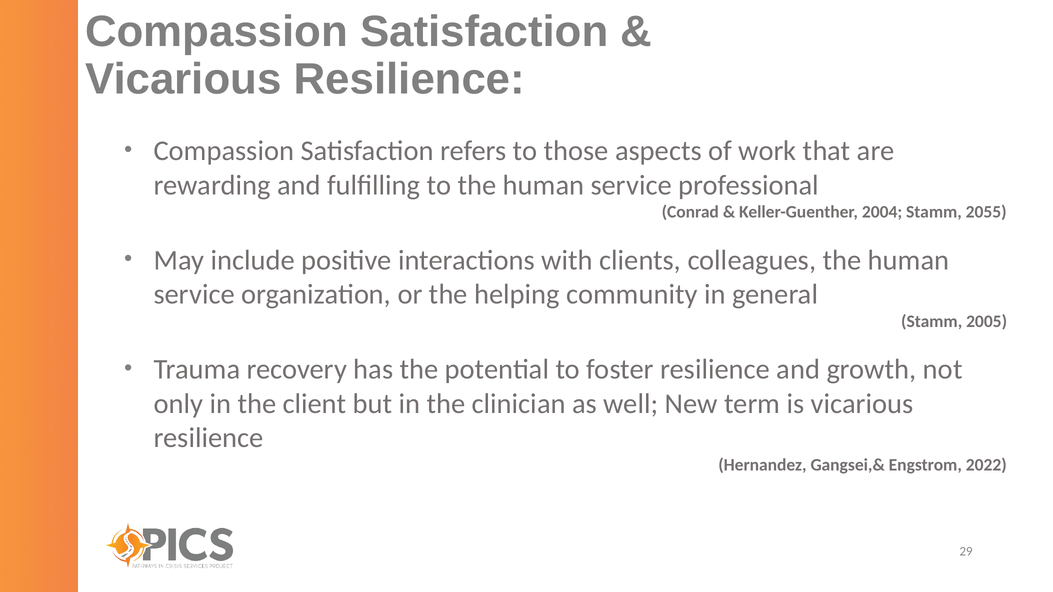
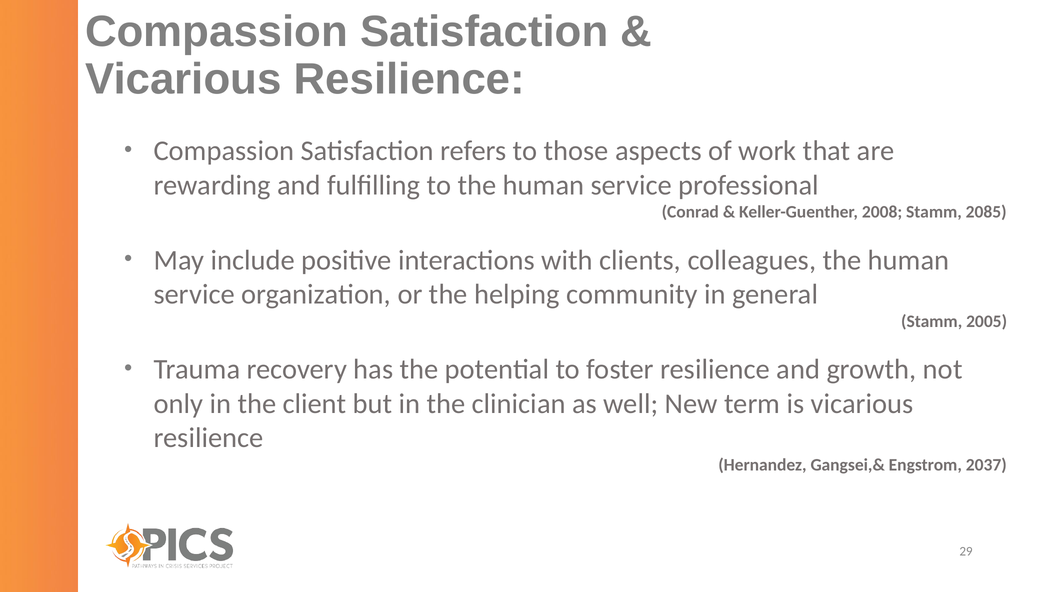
2004: 2004 -> 2008
2055: 2055 -> 2085
2022: 2022 -> 2037
